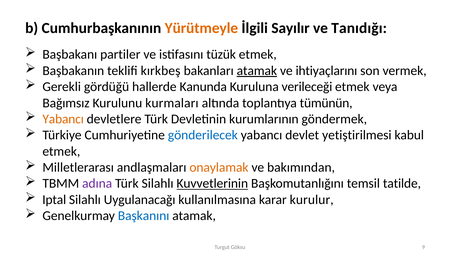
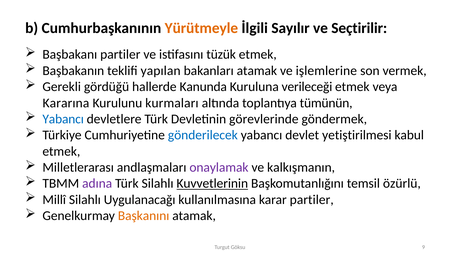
Tanıdığı: Tanıdığı -> Seçtirilir
kırkbeş: kırkbeş -> yapılan
atamak at (257, 71) underline: present -> none
ihtiyaçlarını: ihtiyaçlarını -> işlemlerine
Bağımsız: Bağımsız -> Kararına
Yabancı at (63, 119) colour: orange -> blue
kurumlarının: kurumlarının -> görevlerinde
onaylamak colour: orange -> purple
bakımından: bakımından -> kalkışmanın
tatilde: tatilde -> özürlü
Iptal: Iptal -> Millî
karar kurulur: kurulur -> partiler
Başkanını colour: blue -> orange
